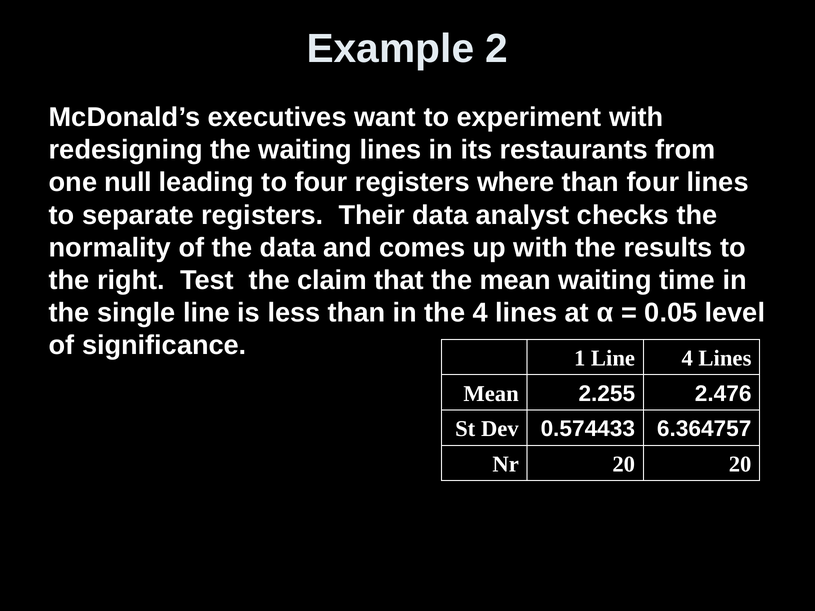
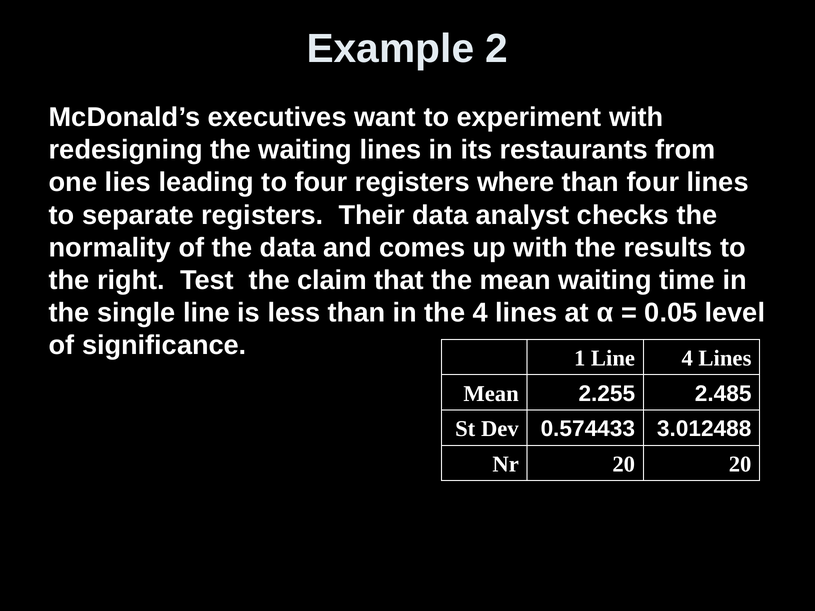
null: null -> lies
2.476: 2.476 -> 2.485
6.364757: 6.364757 -> 3.012488
